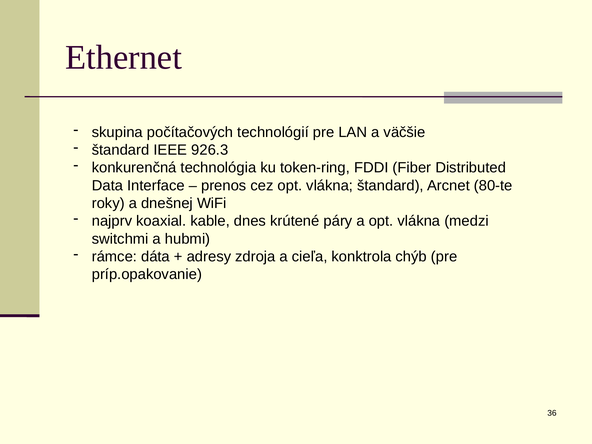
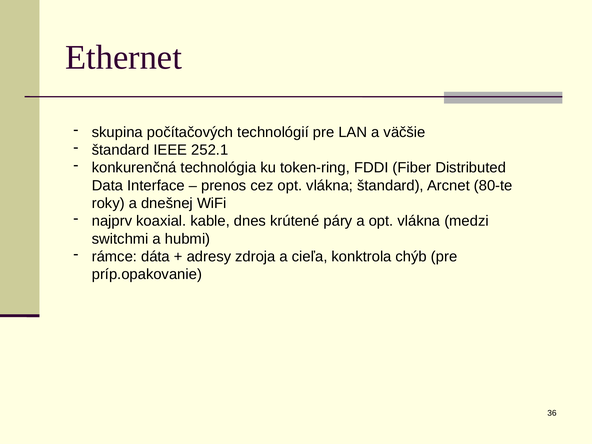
926.3: 926.3 -> 252.1
